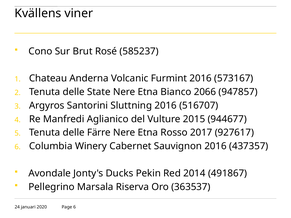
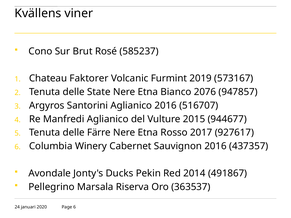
Anderna: Anderna -> Faktorer
Furmint 2016: 2016 -> 2019
2066: 2066 -> 2076
Santorini Sluttning: Sluttning -> Aglianico
